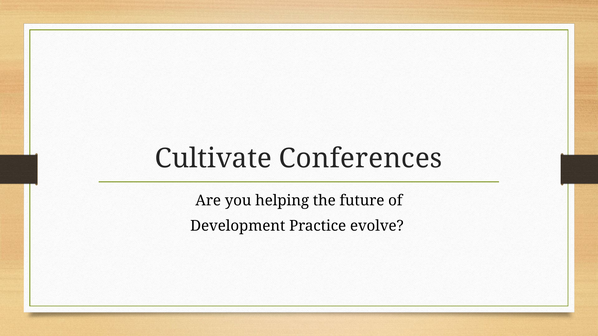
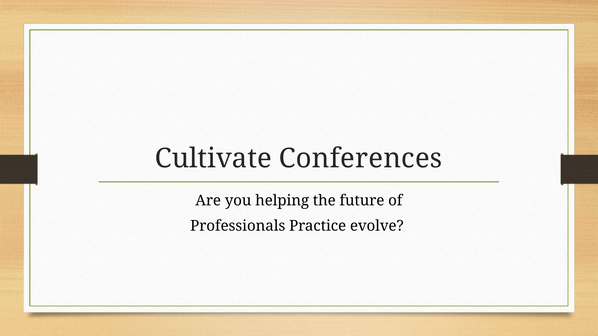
Development: Development -> Professionals
